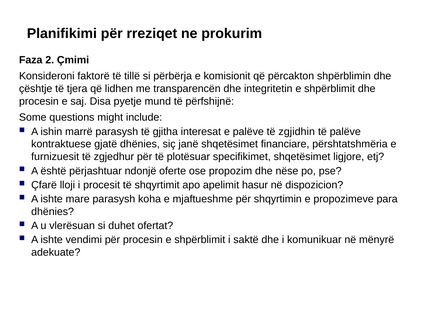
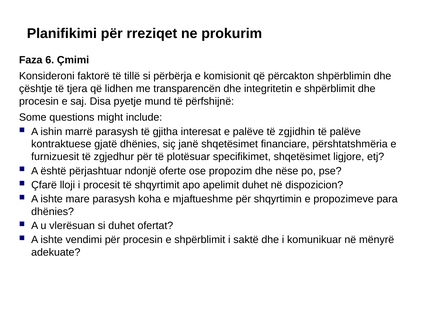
2: 2 -> 6
apelimit hasur: hasur -> duhet
